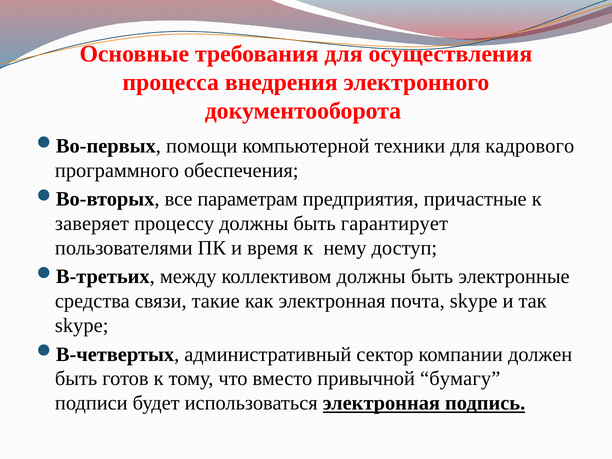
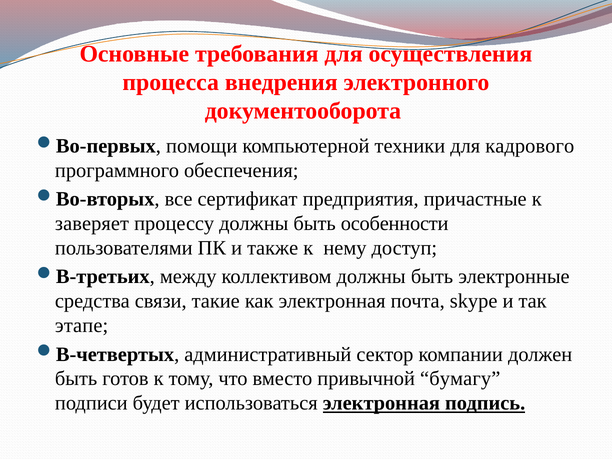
параметрам: параметрам -> сертификат
гарантирует: гарантирует -> особенности
время: время -> также
skype at (82, 326): skype -> этапе
